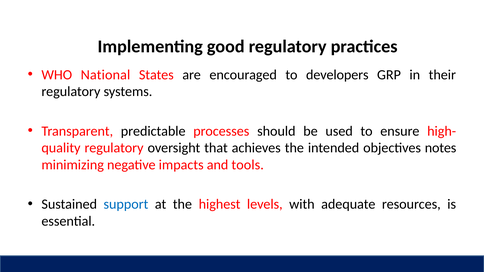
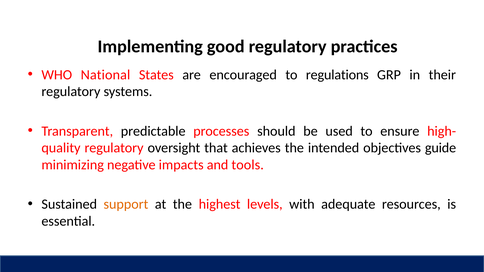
developers: developers -> regulations
notes: notes -> guide
support colour: blue -> orange
